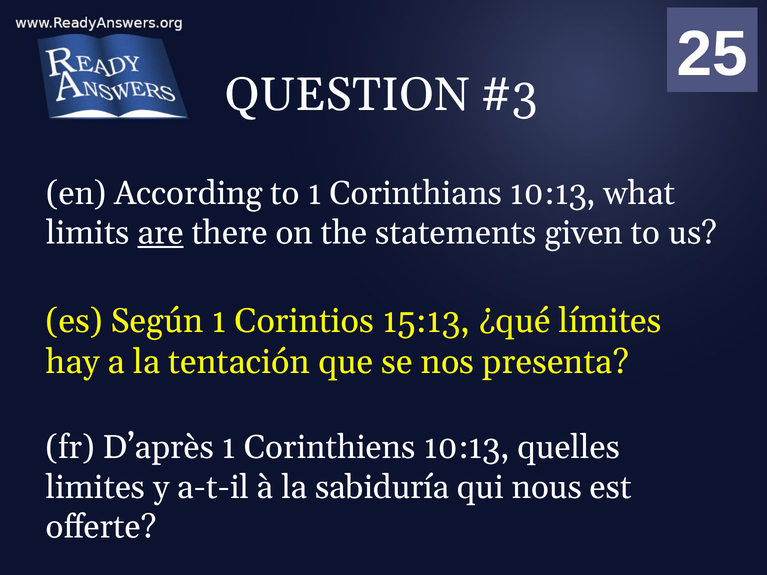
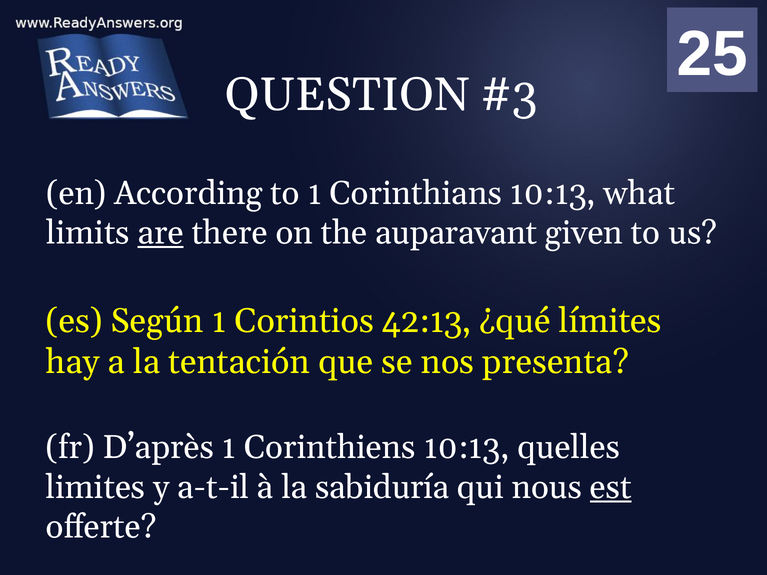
statements: statements -> auparavant
15:13: 15:13 -> 42:13
est underline: none -> present
